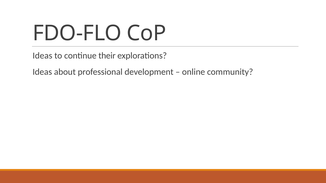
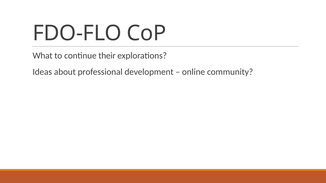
Ideas at (42, 56): Ideas -> What
